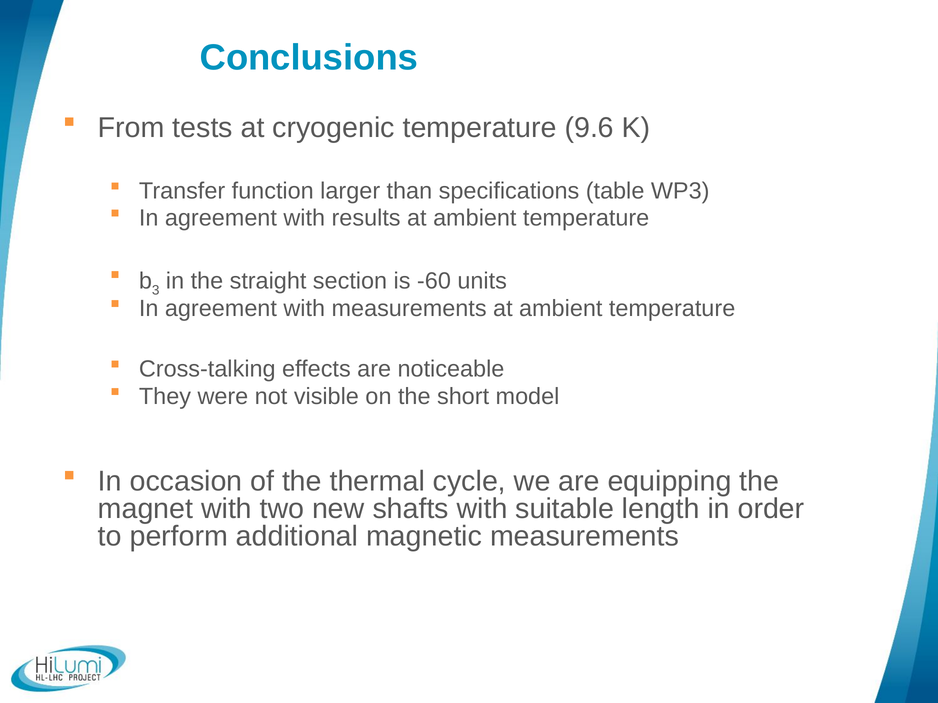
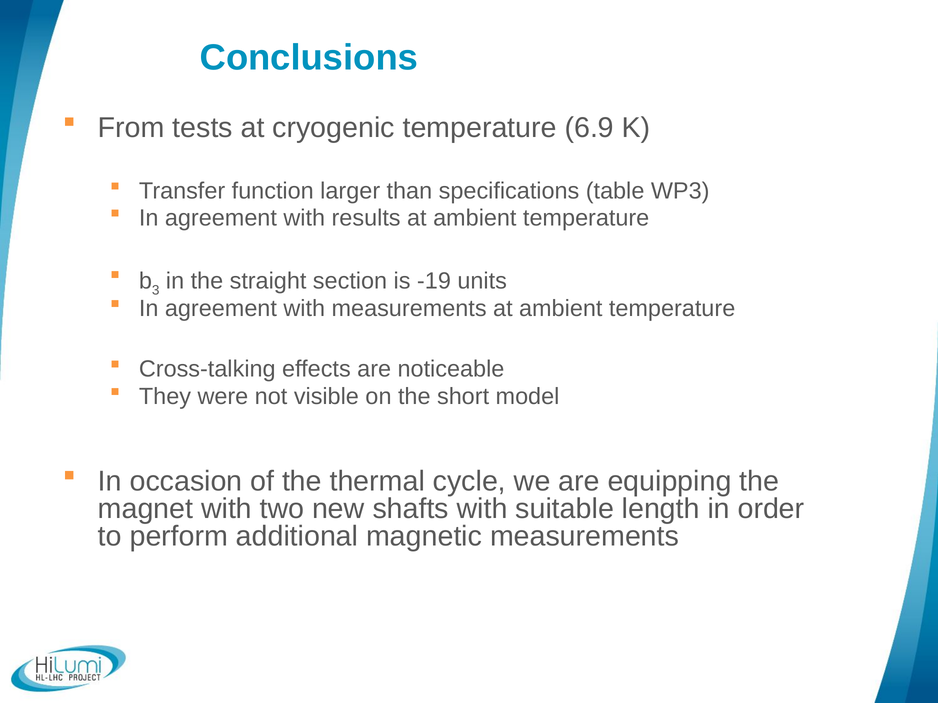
9.6: 9.6 -> 6.9
-60: -60 -> -19
